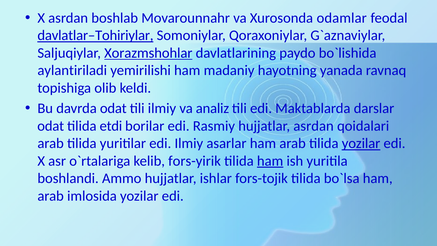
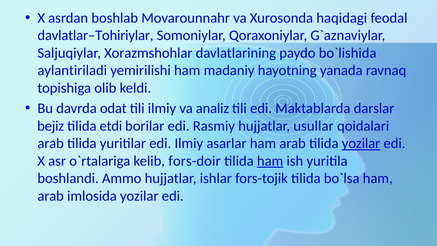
odamlar: odamlar -> haqidagi
davlatlar–Tohiriylar underline: present -> none
Xorazmshohlar underline: present -> none
odat at (51, 126): odat -> bejiz
hujjatlar asrdan: asrdan -> usullar
fors-yirik: fors-yirik -> fors-doir
